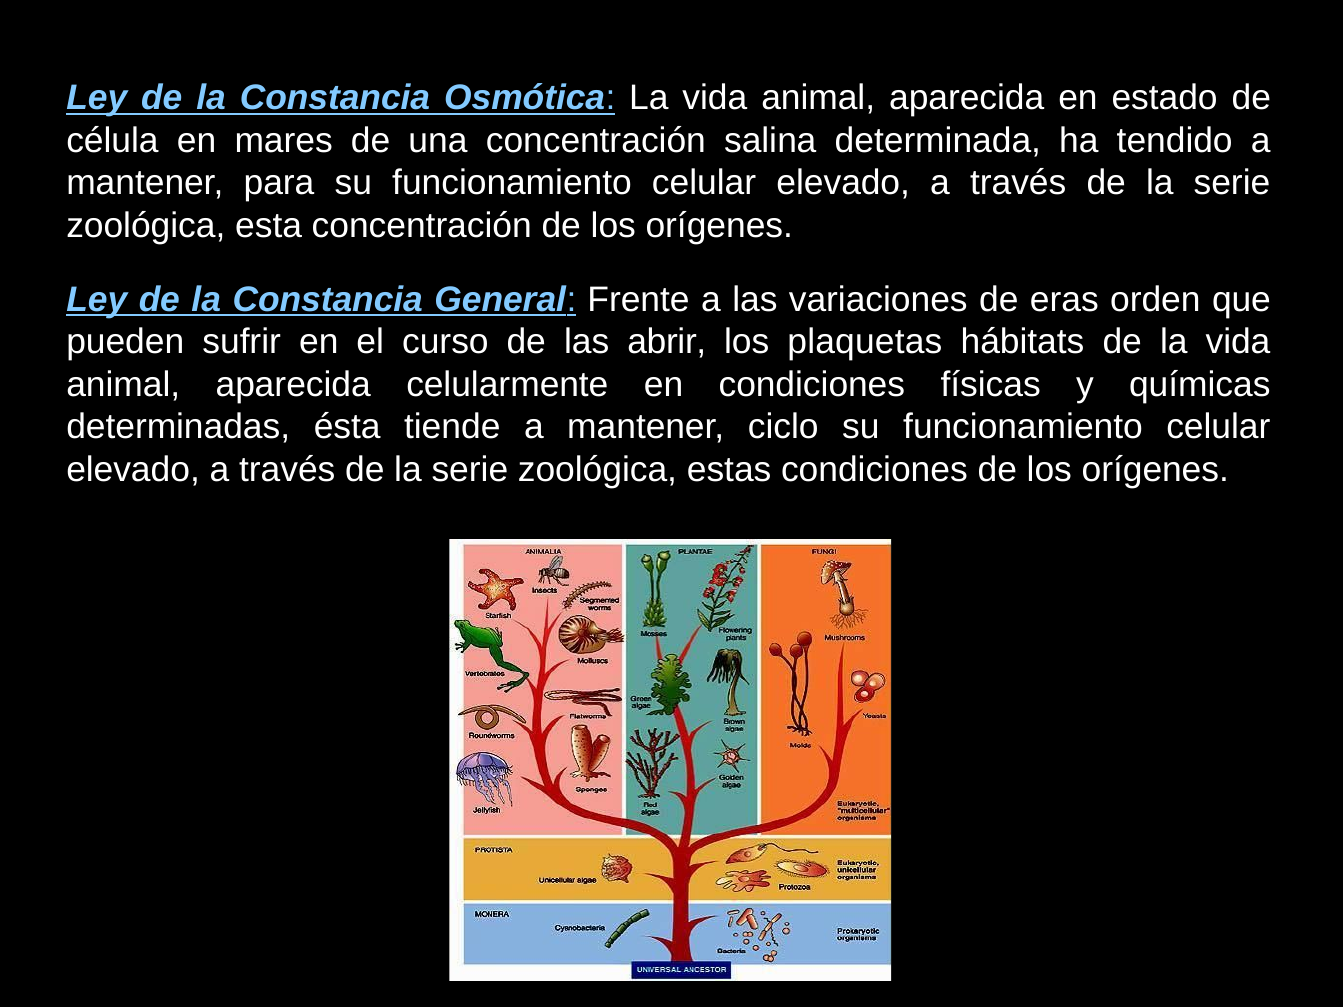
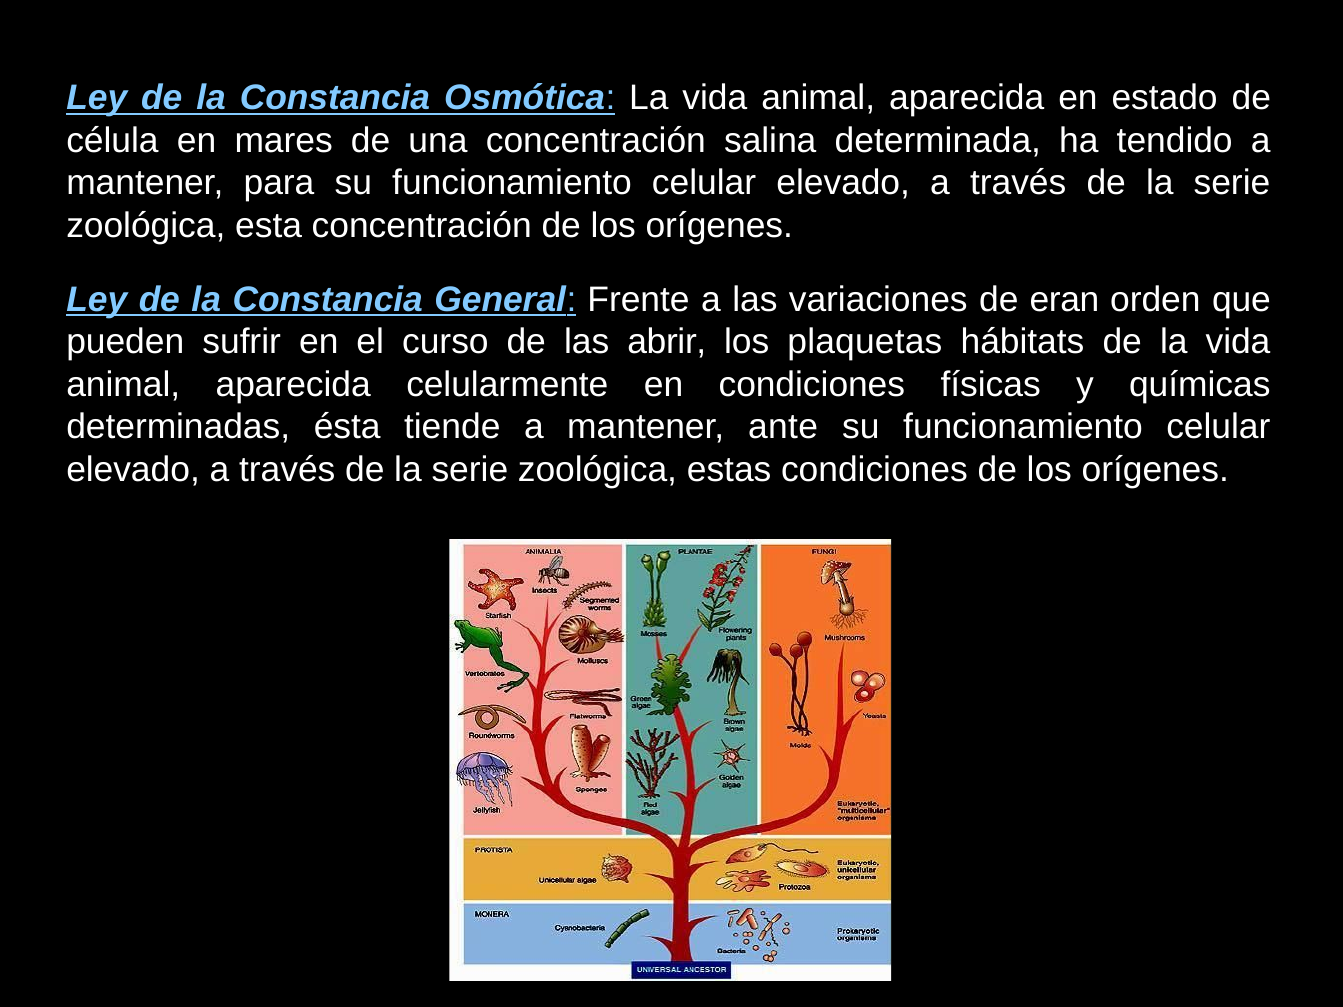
eras: eras -> eran
ciclo: ciclo -> ante
